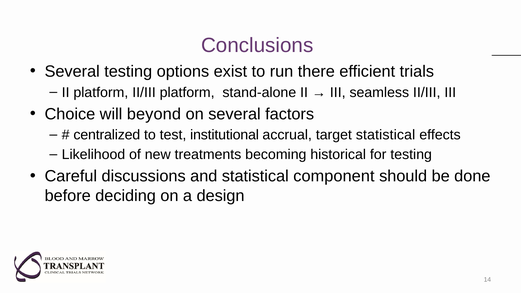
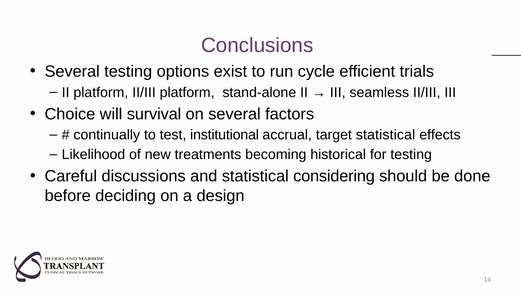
there: there -> cycle
beyond: beyond -> survival
centralized: centralized -> continually
component: component -> considering
